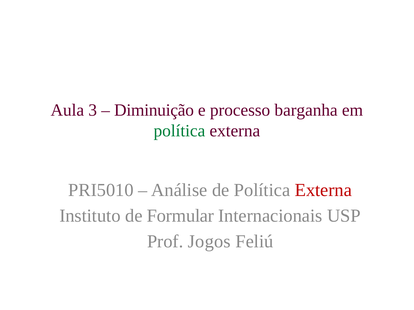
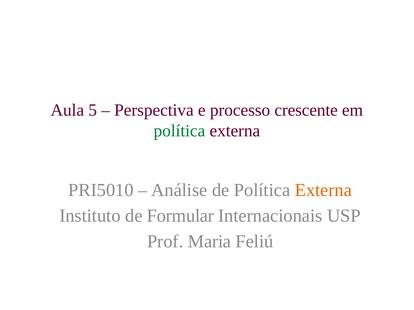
3: 3 -> 5
Diminuição: Diminuição -> Perspectiva
barganha: barganha -> crescente
Externa at (323, 190) colour: red -> orange
Jogos: Jogos -> Maria
